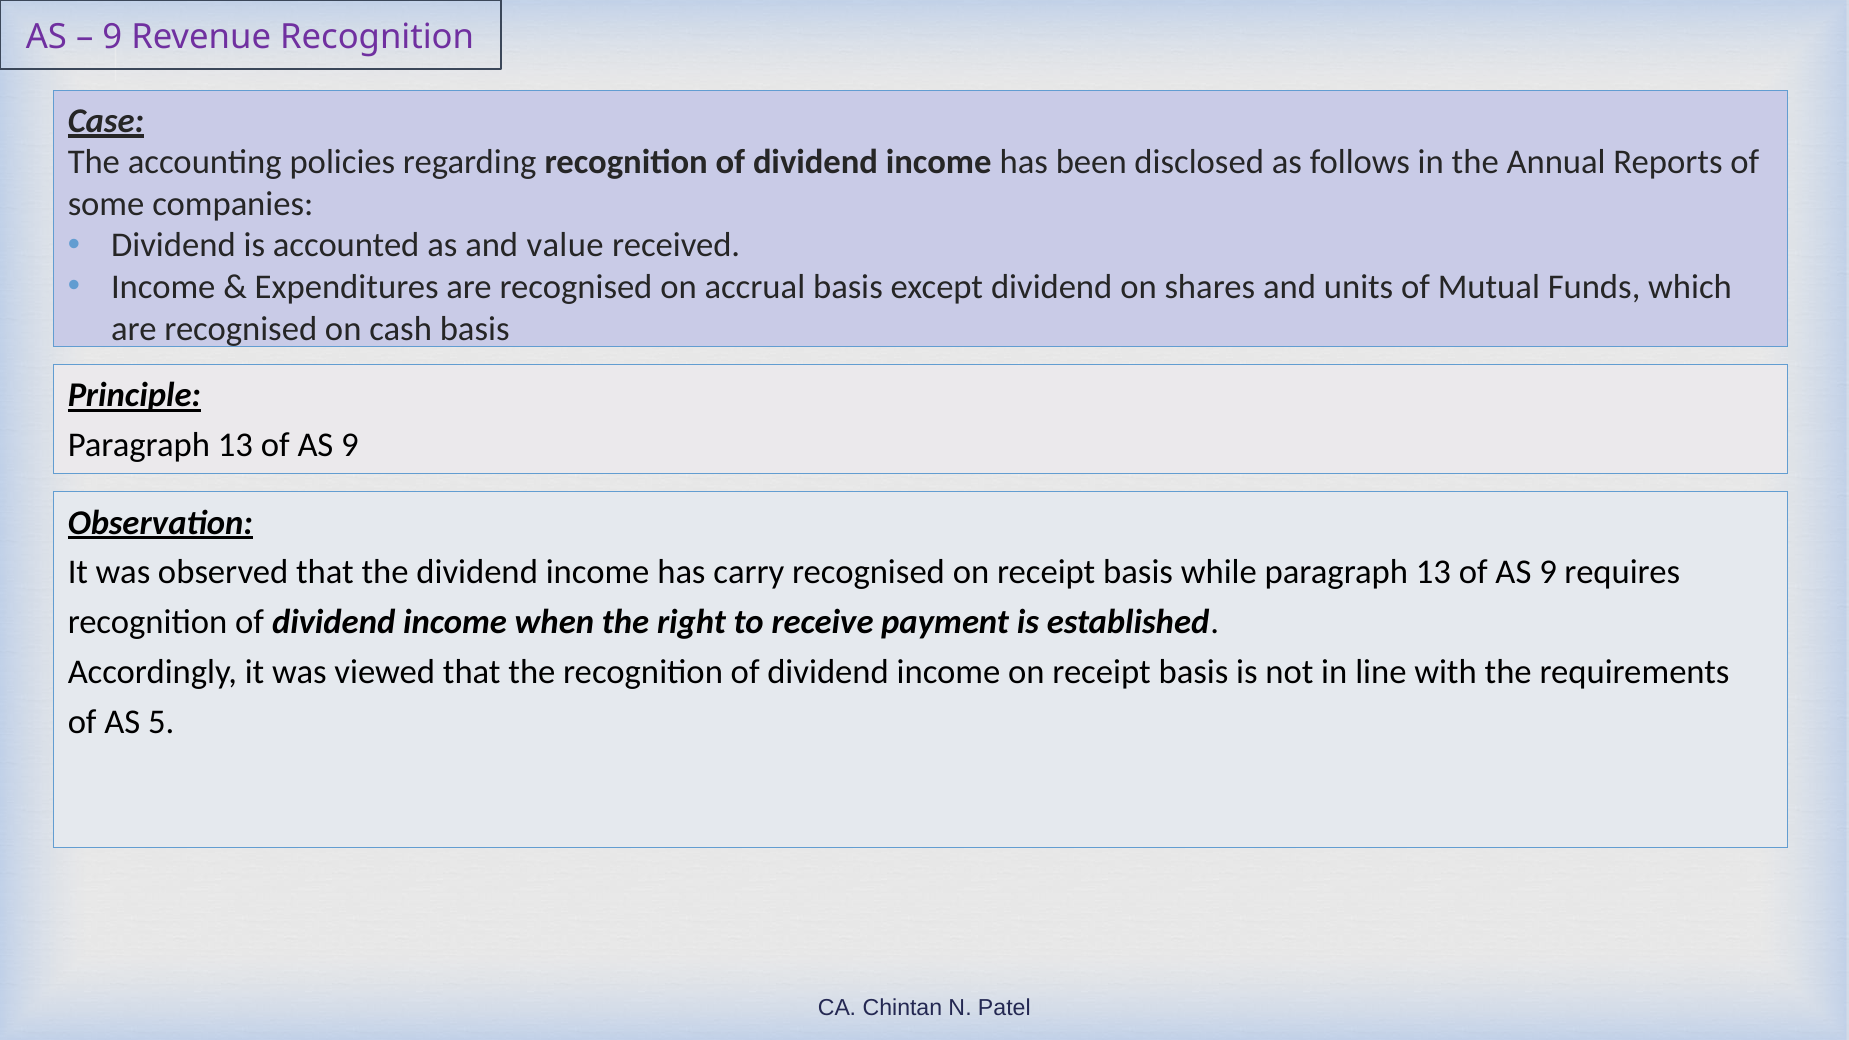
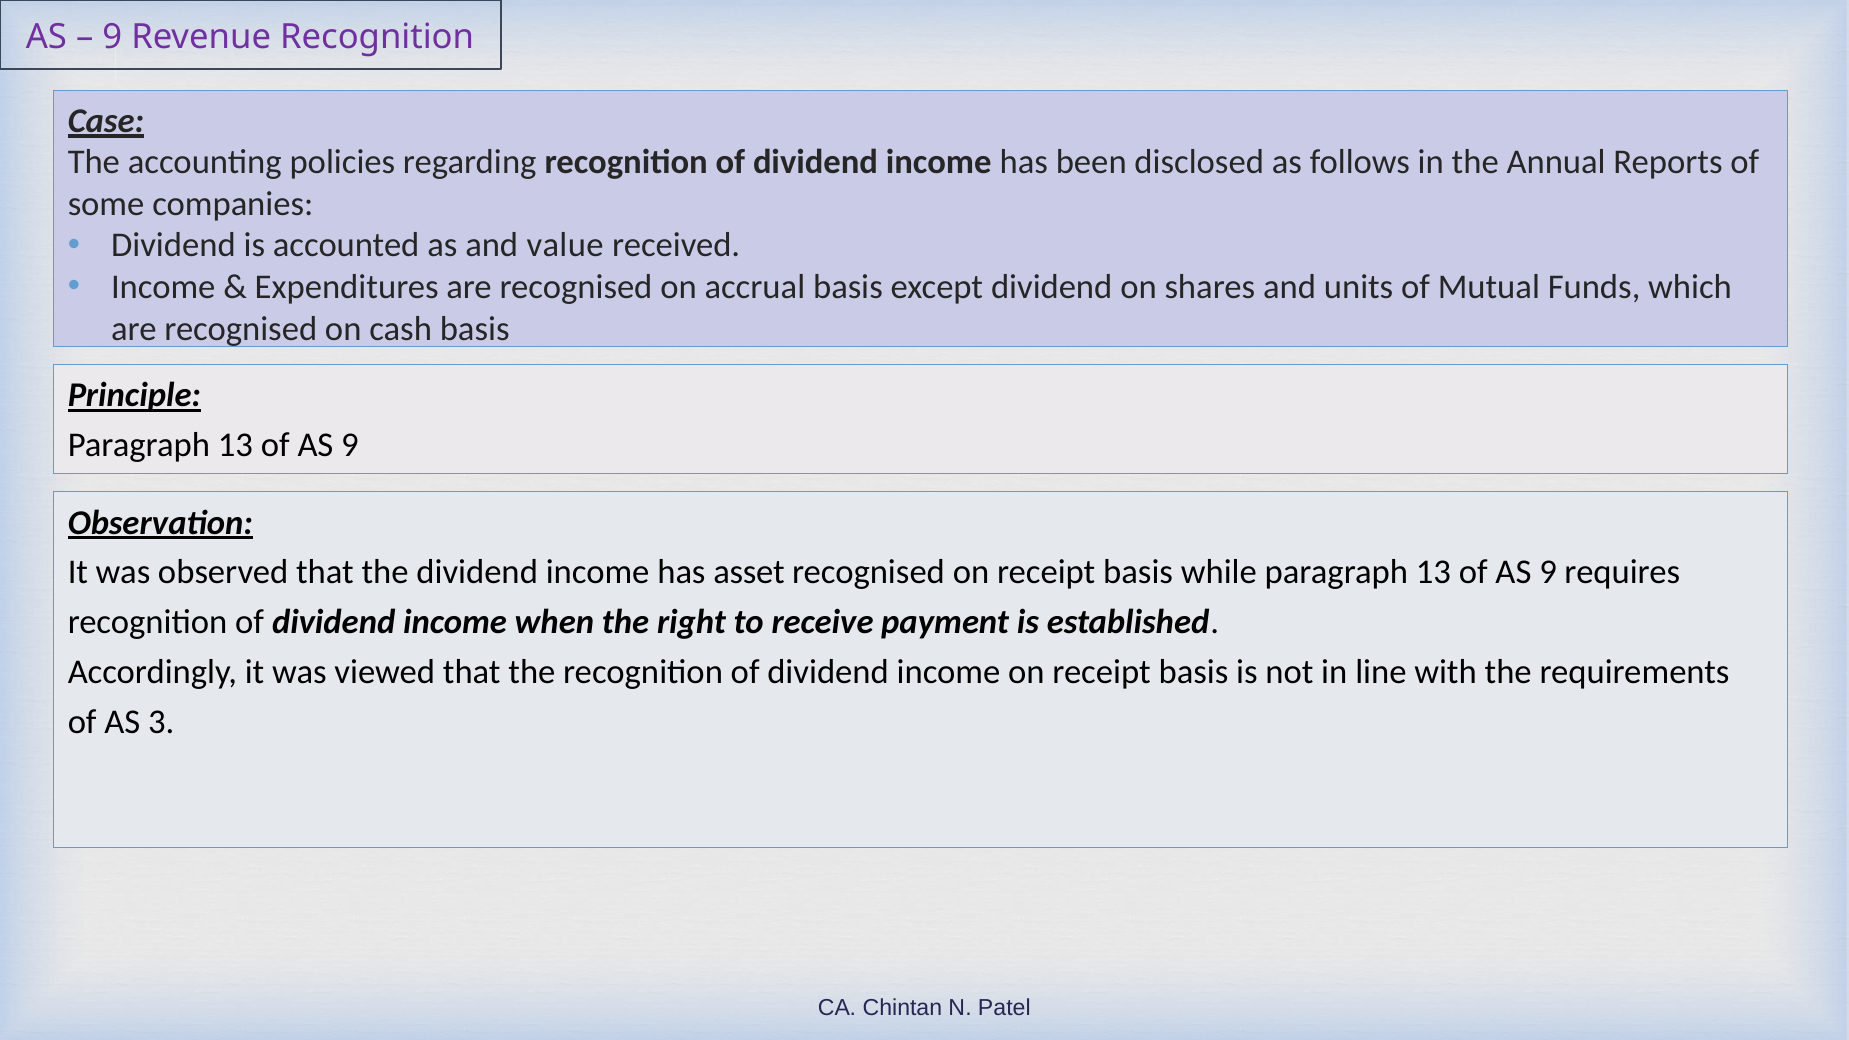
carry: carry -> asset
5: 5 -> 3
